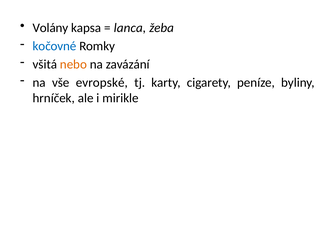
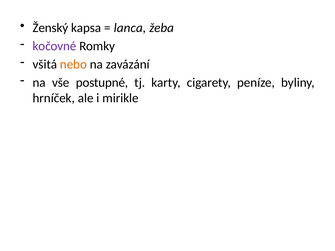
Volány: Volány -> Ženský
kočovné colour: blue -> purple
evropské: evropské -> postupné
